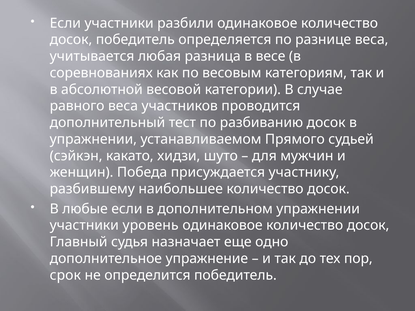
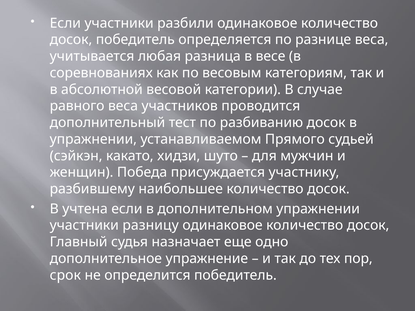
любые: любые -> учтена
уровень: уровень -> разницу
